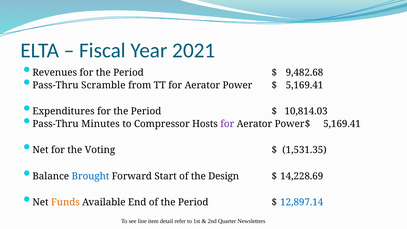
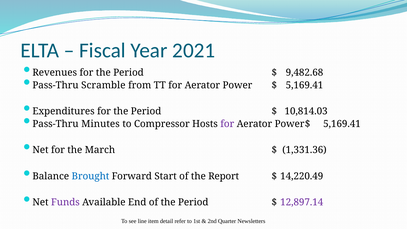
Voting: Voting -> March
1,531.35: 1,531.35 -> 1,331.36
Design: Design -> Report
14,228.69: 14,228.69 -> 14,220.49
Funds colour: orange -> purple
12,897.14 colour: blue -> purple
